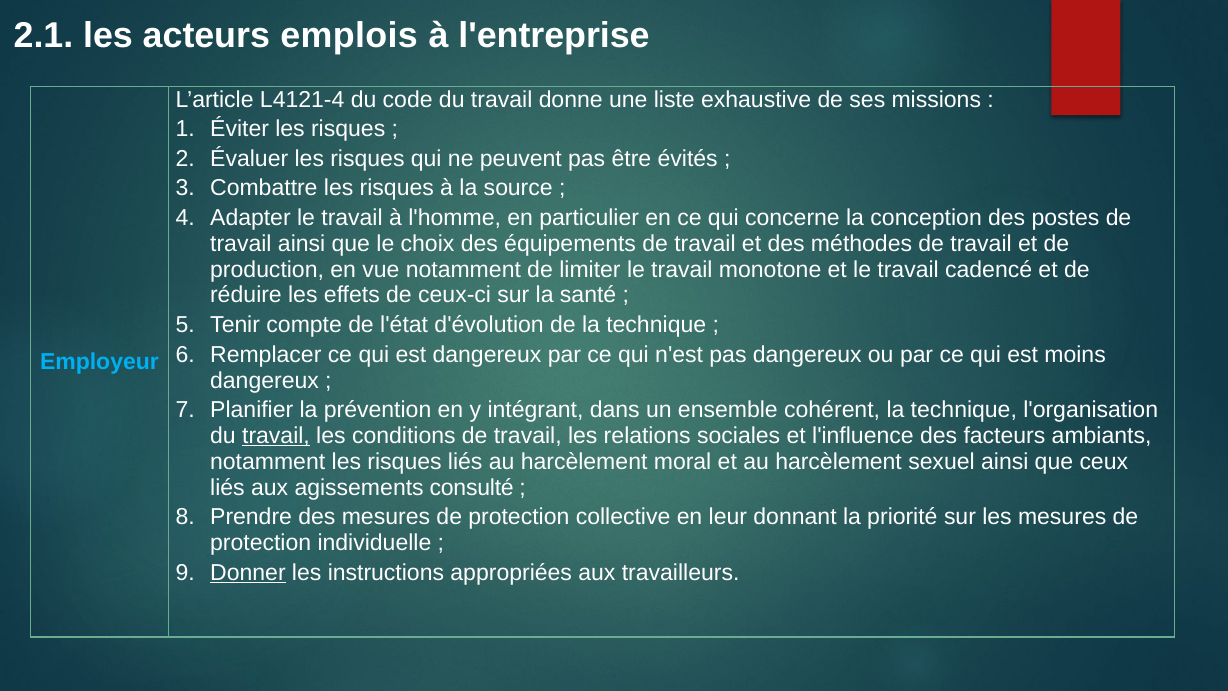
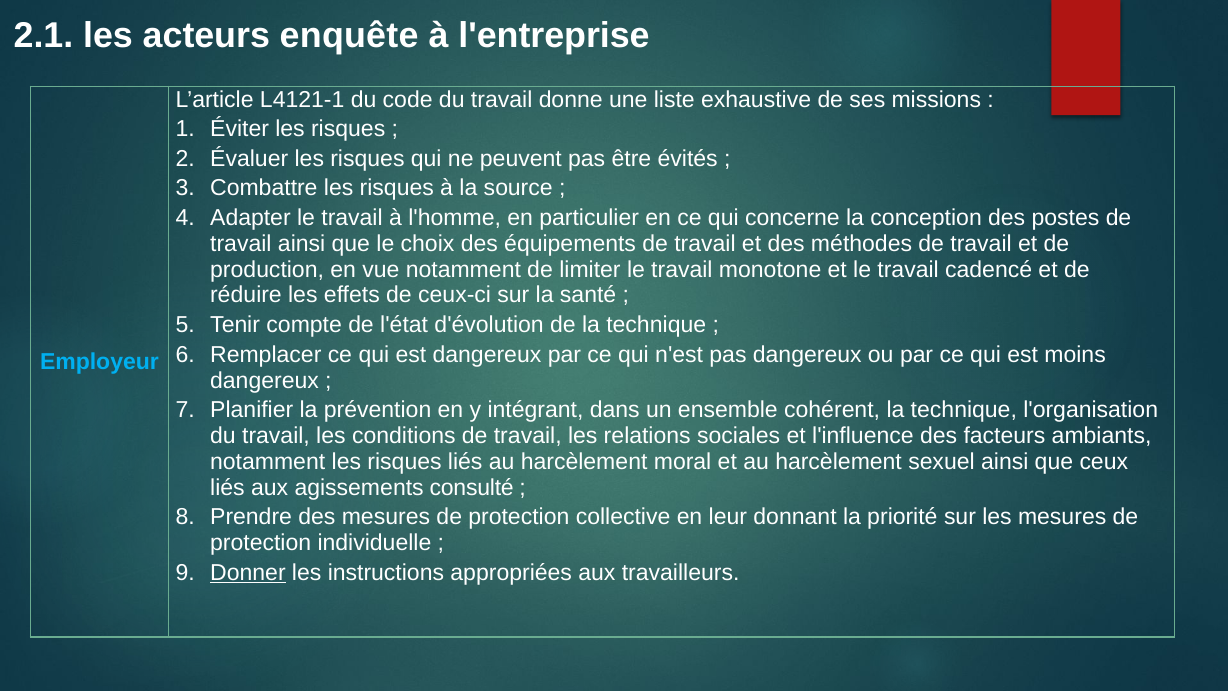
emplois: emplois -> enquête
L4121-4: L4121-4 -> L4121-1
travail at (276, 436) underline: present -> none
